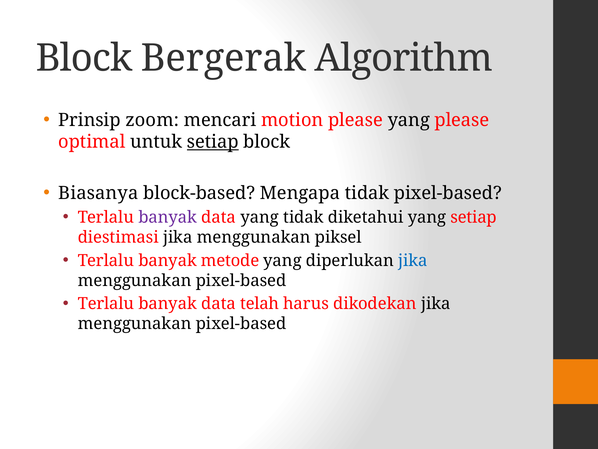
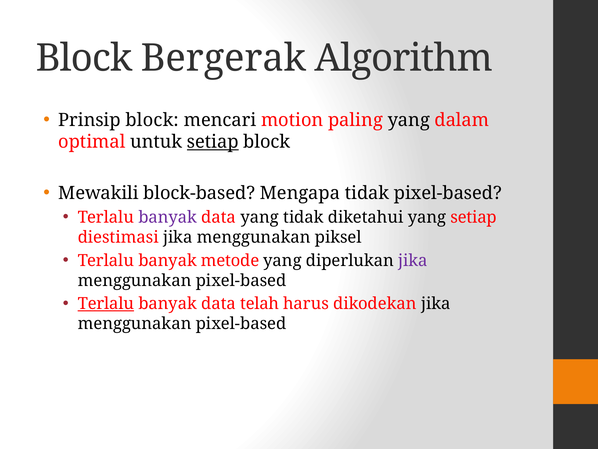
Prinsip zoom: zoom -> block
motion please: please -> paling
yang please: please -> dalam
Biasanya: Biasanya -> Mewakili
jika at (413, 260) colour: blue -> purple
Terlalu at (106, 303) underline: none -> present
